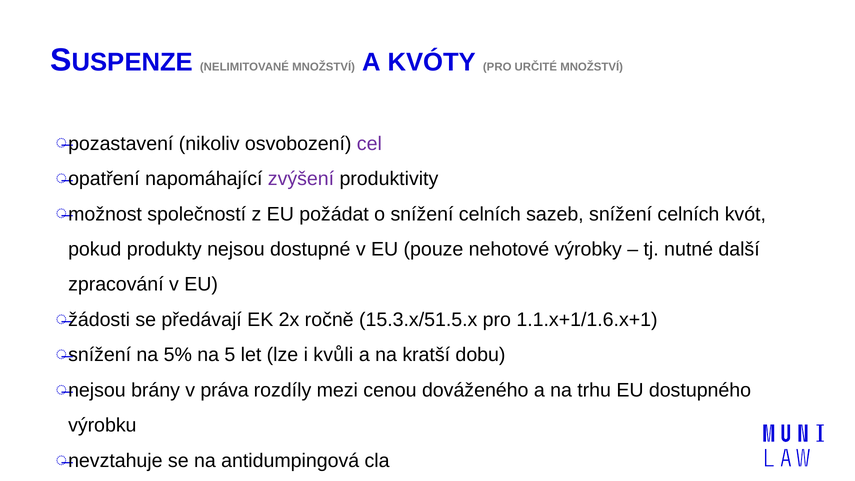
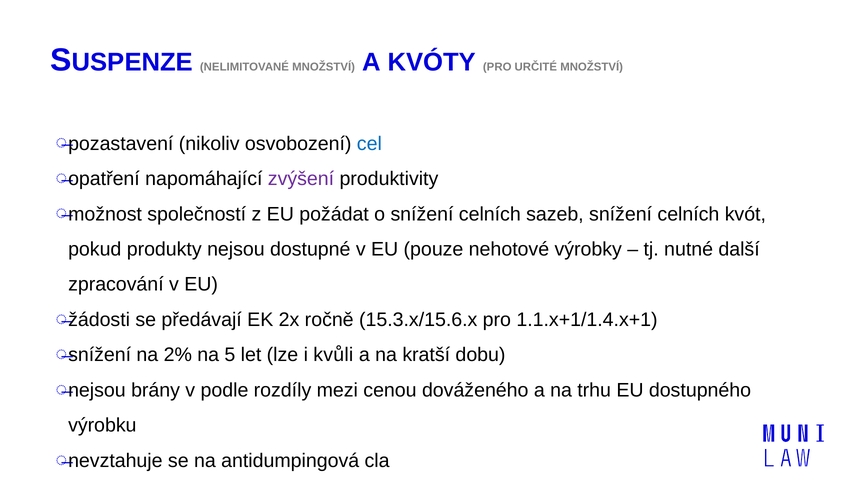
cel colour: purple -> blue
15.3.x/51.5.x: 15.3.x/51.5.x -> 15.3.x/15.6.x
1.1.x+1/1.6.x+1: 1.1.x+1/1.6.x+1 -> 1.1.x+1/1.4.x+1
5%: 5% -> 2%
práva: práva -> podle
